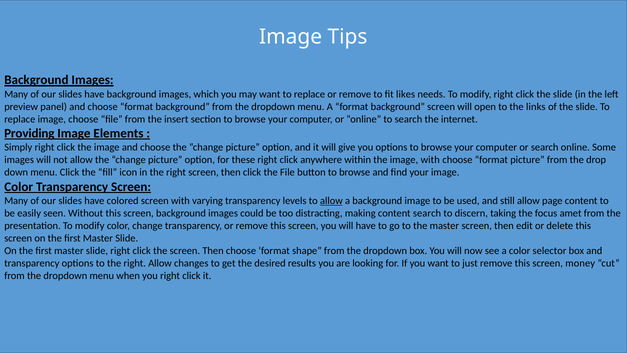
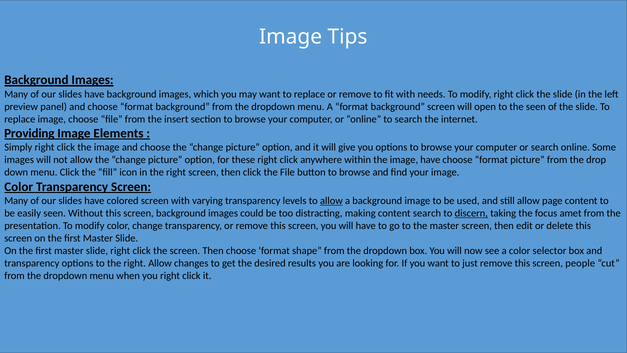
fit likes: likes -> with
the links: links -> seen
image with: with -> have
discern underline: none -> present
money: money -> people
